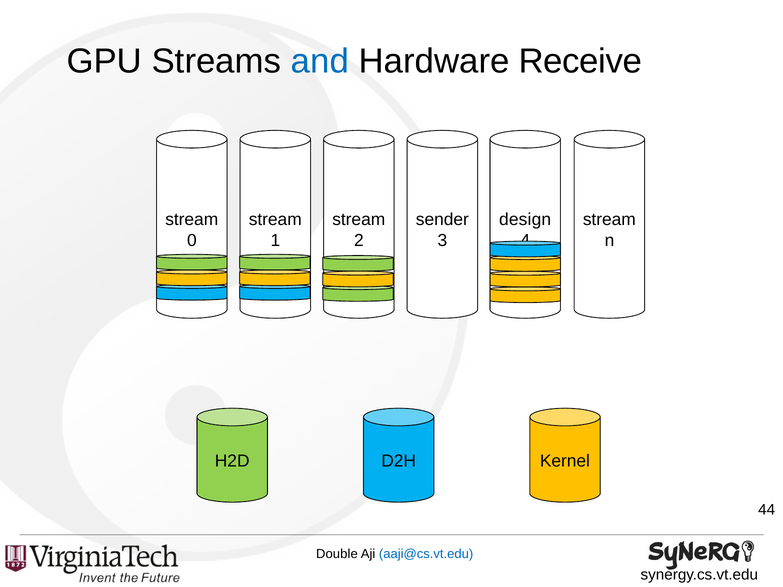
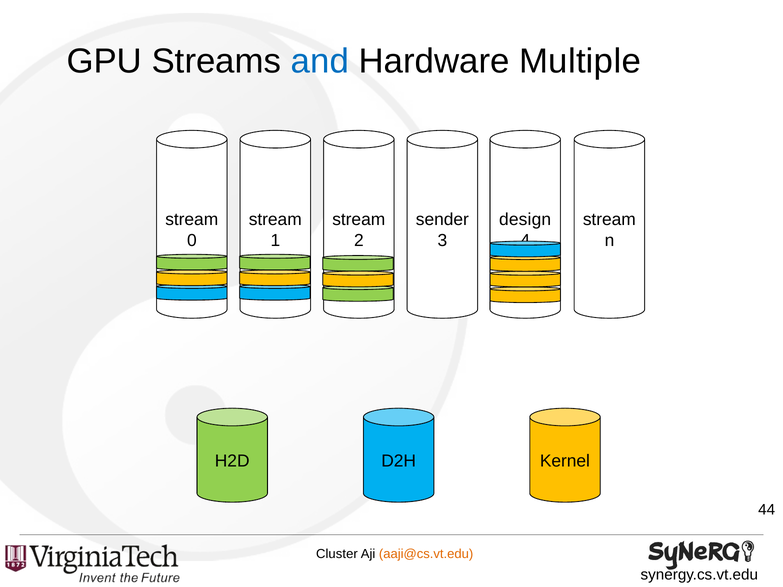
Receive: Receive -> Multiple
Double: Double -> Cluster
aaji@cs.vt.edu colour: blue -> orange
